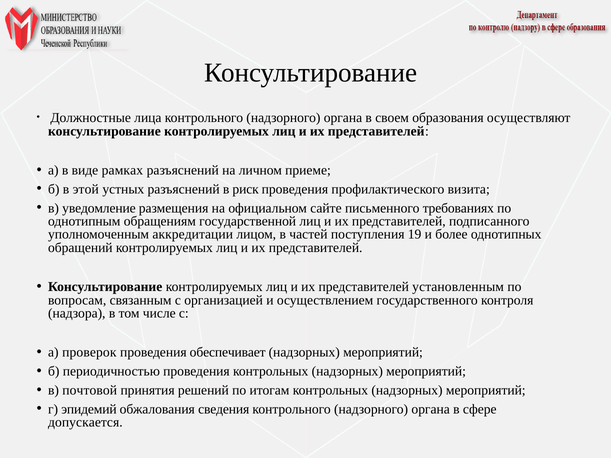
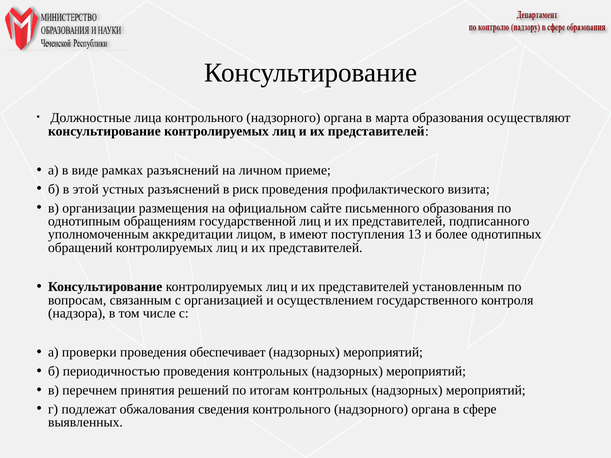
своем: своем -> марта
уведомление: уведомление -> организации
письменного требованиях: требованиях -> образования
частей: частей -> имеют
19: 19 -> 13
проверок: проверок -> проверки
почтовой: почтовой -> перечнем
эпидемий: эпидемий -> подлежат
допускается: допускается -> выявленных
